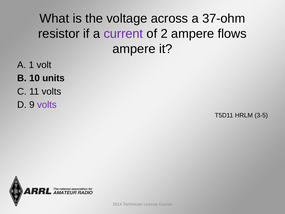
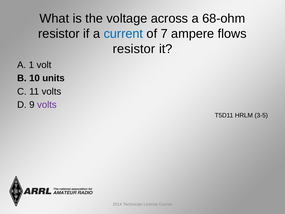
37-ohm: 37-ohm -> 68-ohm
current colour: purple -> blue
2: 2 -> 7
ampere at (134, 49): ampere -> resistor
